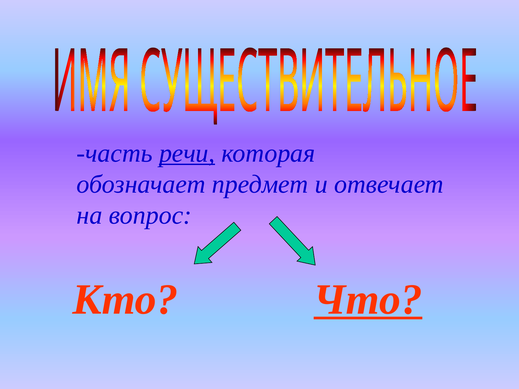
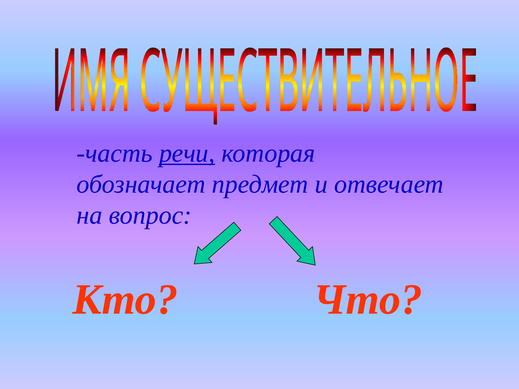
Что underline: present -> none
